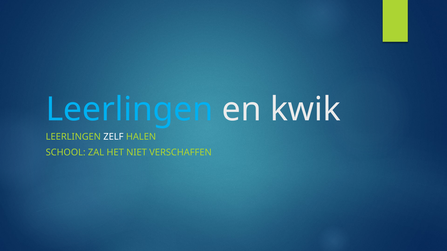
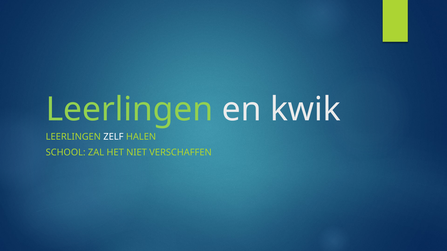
Leerlingen at (129, 110) colour: light blue -> light green
